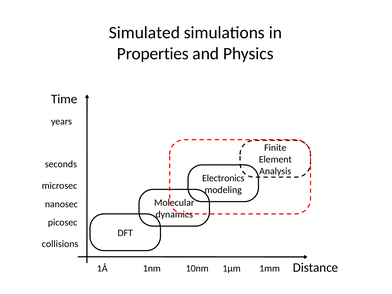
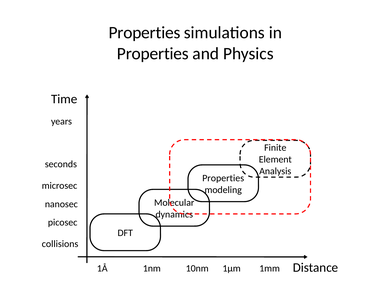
Simulated at (144, 33): Simulated -> Properties
Electronics at (223, 178): Electronics -> Properties
